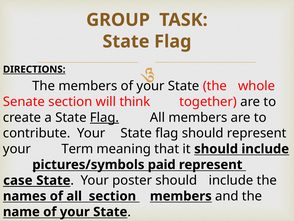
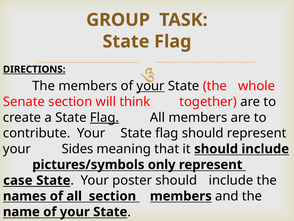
your at (151, 86) underline: none -> present
Term: Term -> Sides
paid: paid -> only
